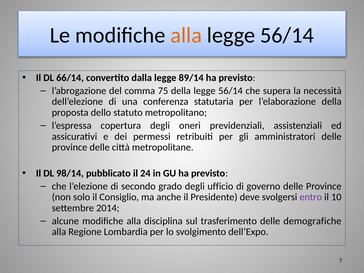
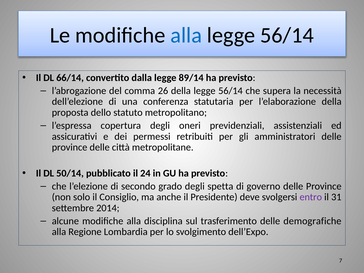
alla at (186, 35) colour: orange -> blue
75: 75 -> 26
98/14: 98/14 -> 50/14
ufficio: ufficio -> spetta
10: 10 -> 31
